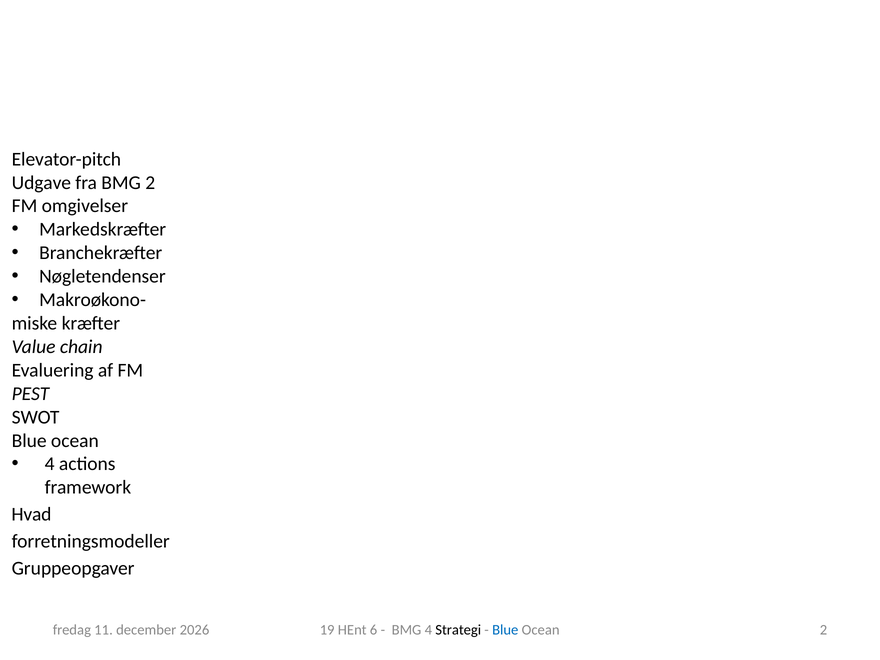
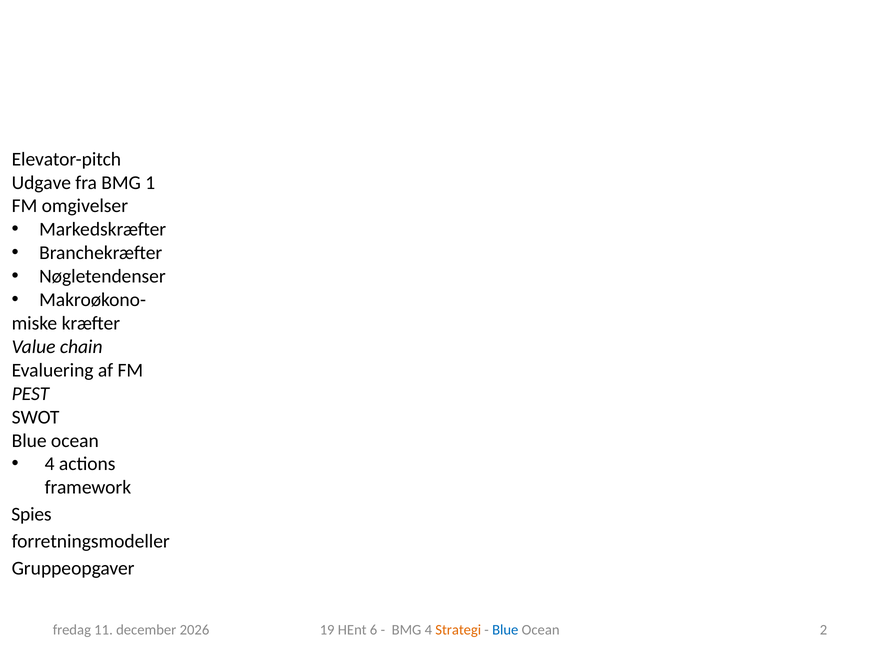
BMG 2: 2 -> 1
Hvad: Hvad -> Spies
Strategi colour: black -> orange
